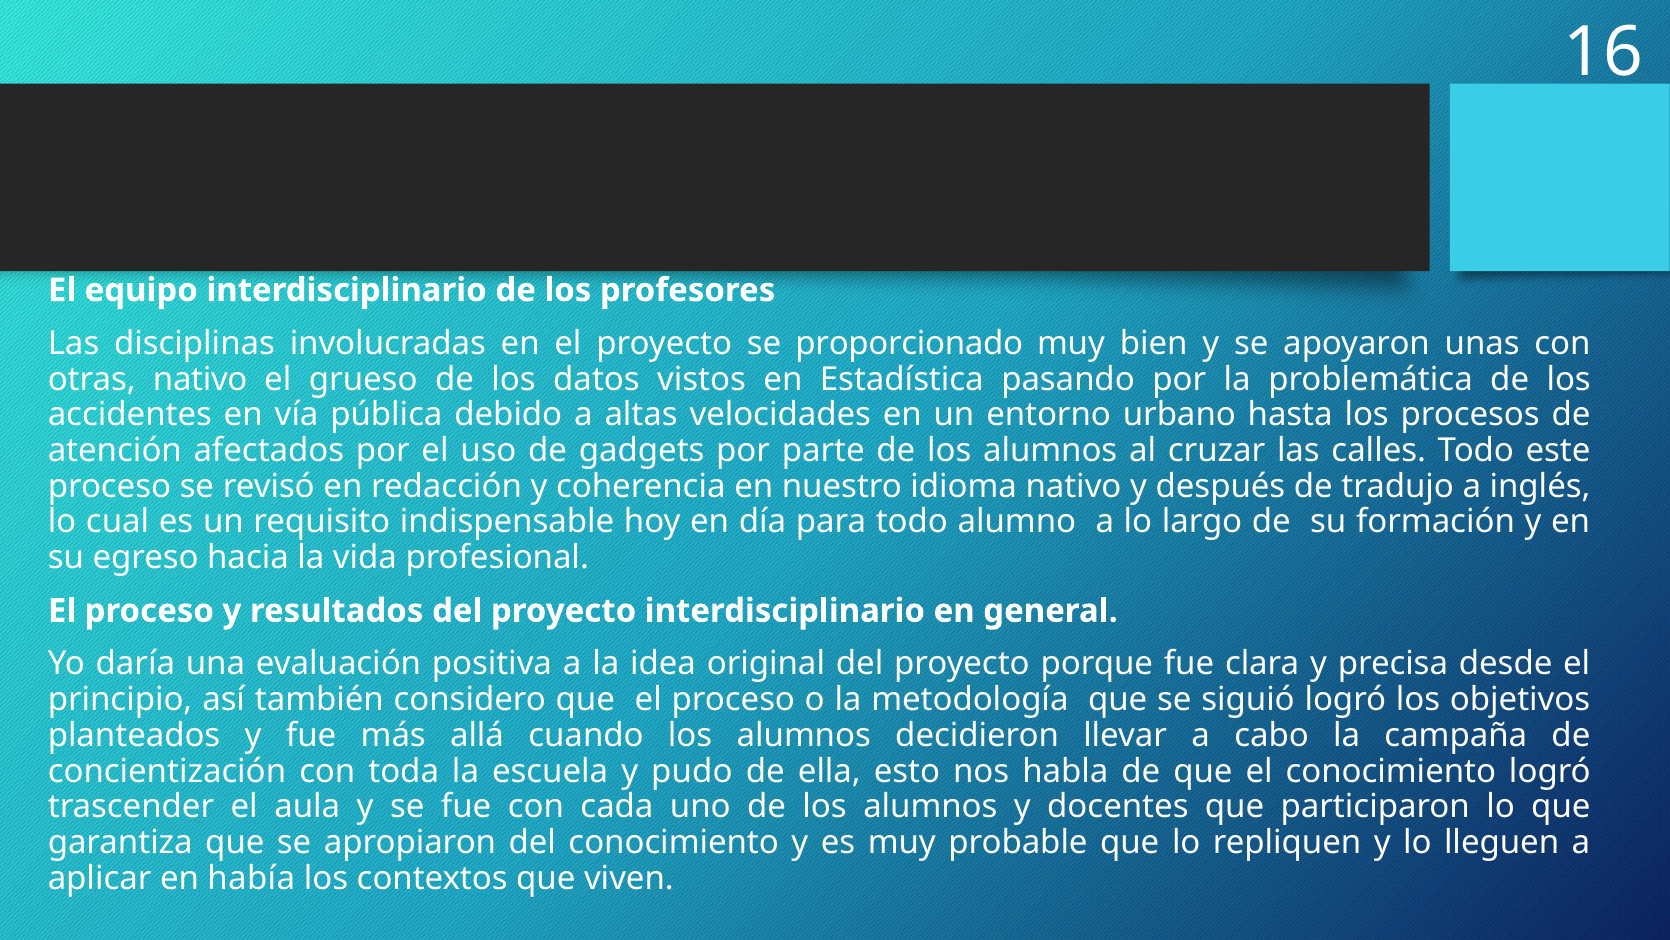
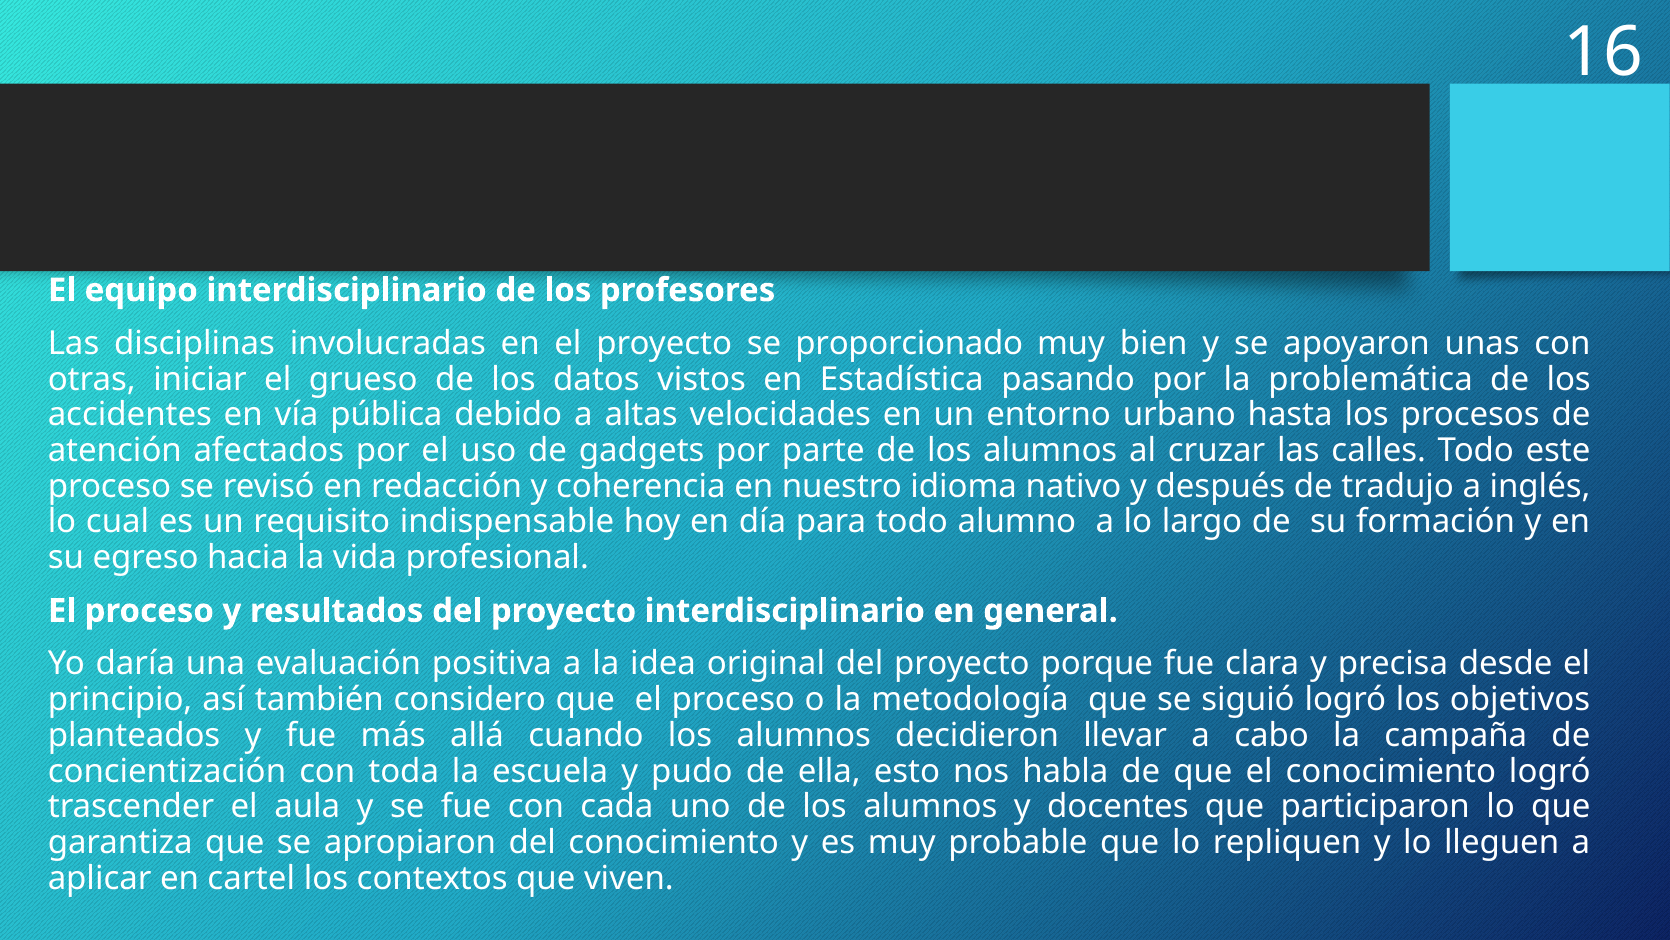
otras nativo: nativo -> iniciar
había: había -> cartel
